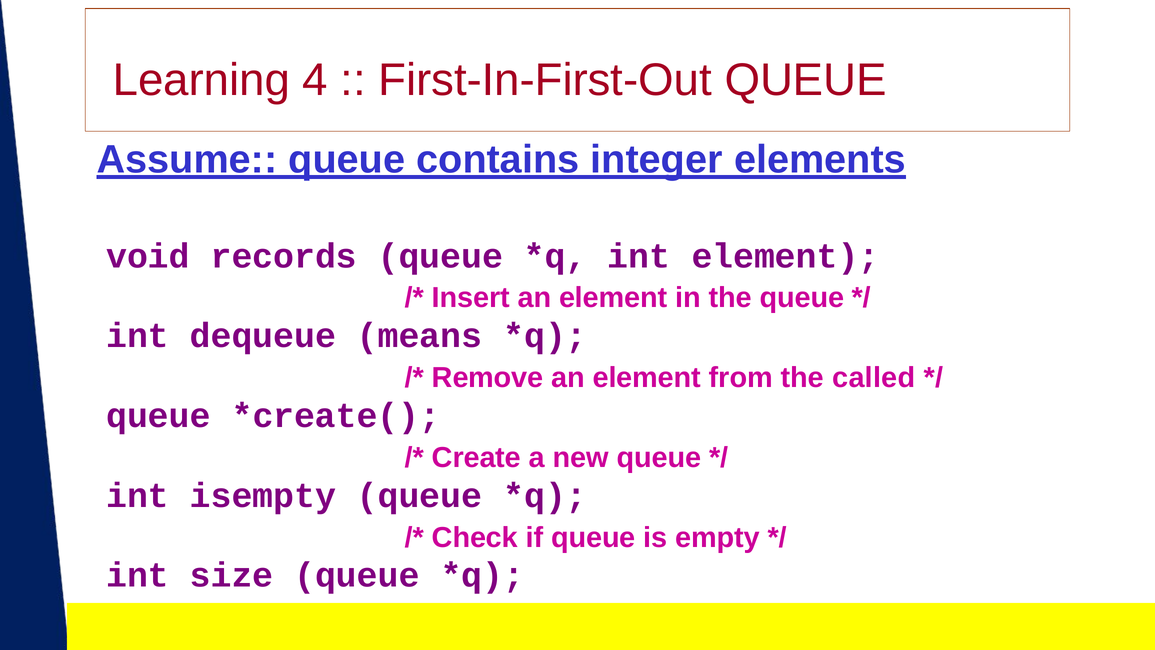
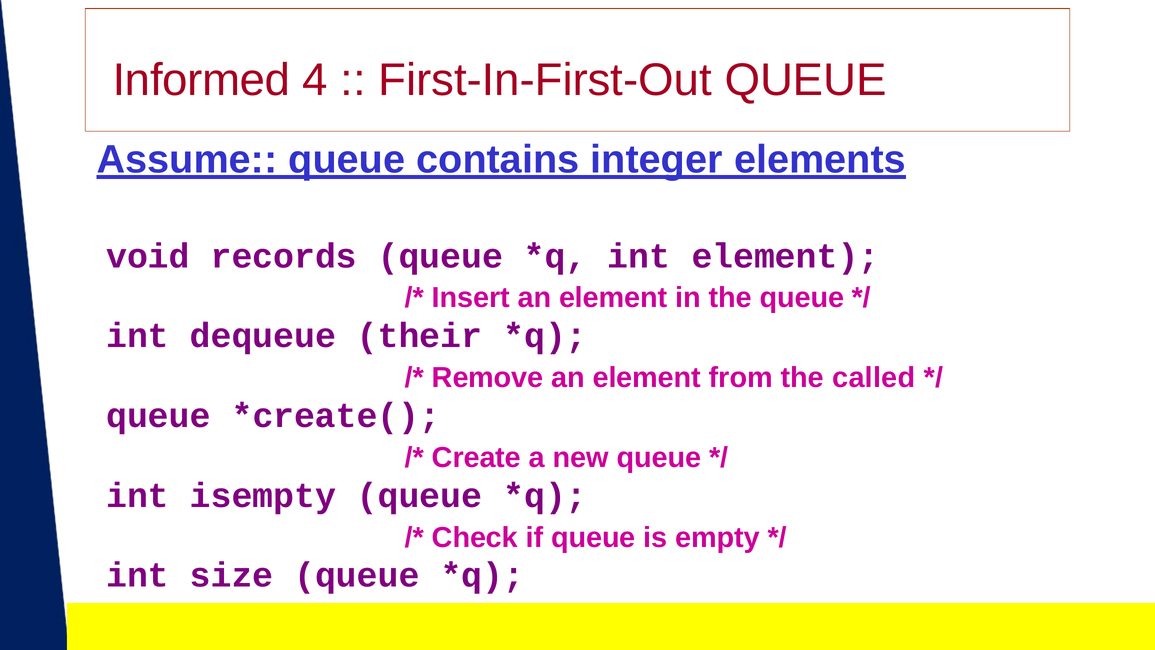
Learning: Learning -> Informed
means: means -> their
